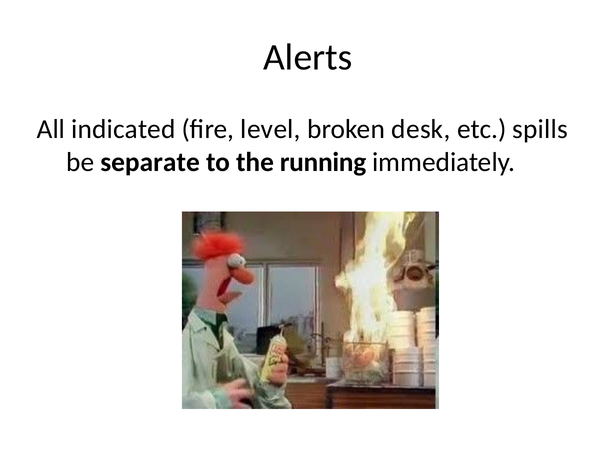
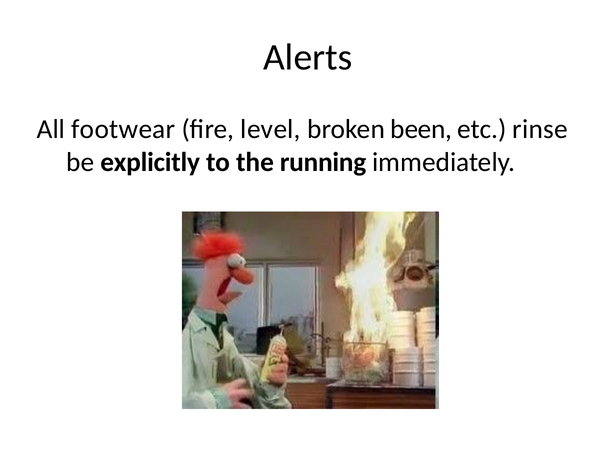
indicated: indicated -> footwear
desk: desk -> been
spills: spills -> rinse
separate: separate -> explicitly
